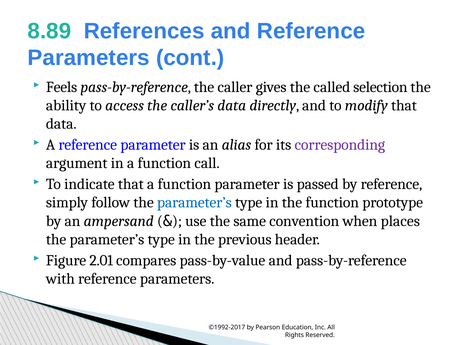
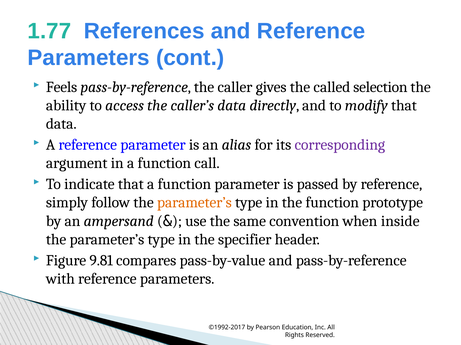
8.89: 8.89 -> 1.77
parameter’s at (194, 203) colour: blue -> orange
places: places -> inside
previous: previous -> specifier
2.01: 2.01 -> 9.81
